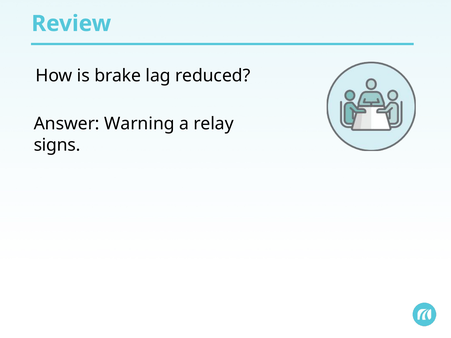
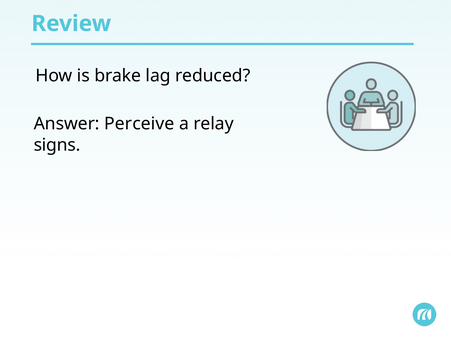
Warning: Warning -> Perceive
